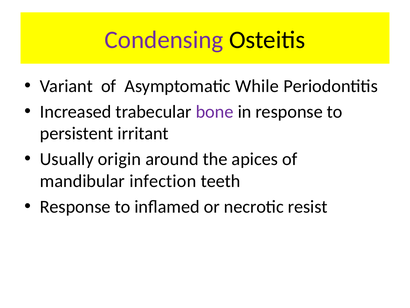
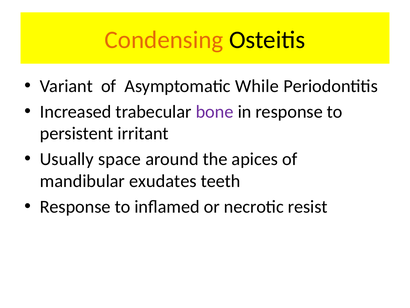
Condensing colour: purple -> orange
origin: origin -> space
infection: infection -> exudates
